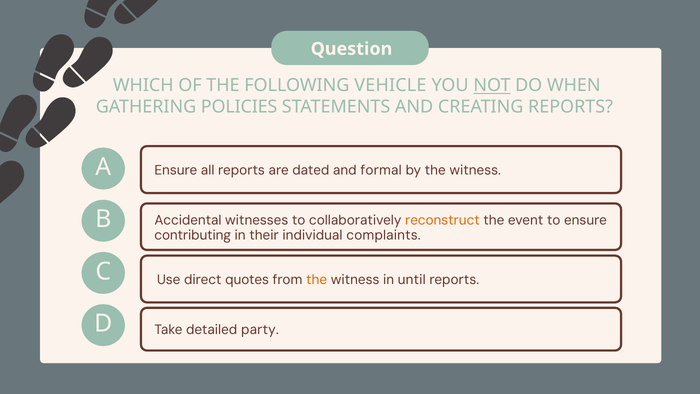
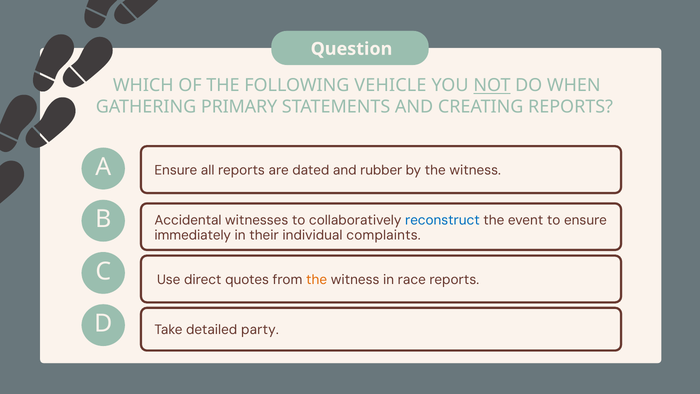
POLICIES: POLICIES -> PRIMARY
formal: formal -> rubber
reconstruct colour: orange -> blue
contributing: contributing -> immediately
until: until -> race
